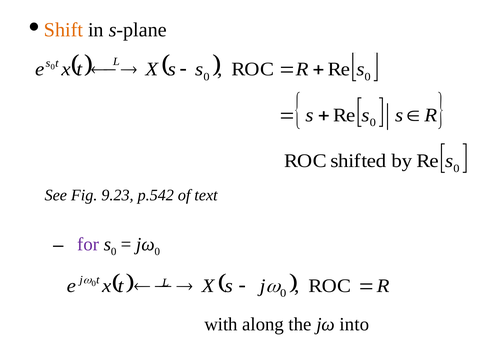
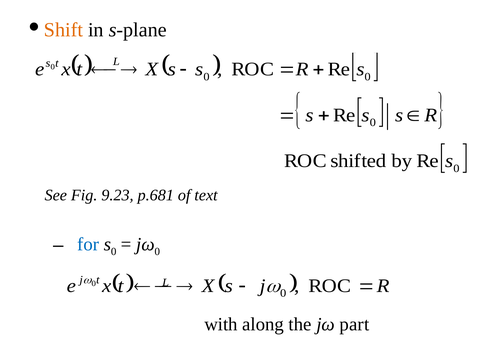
p.542: p.542 -> p.681
for colour: purple -> blue
into: into -> part
